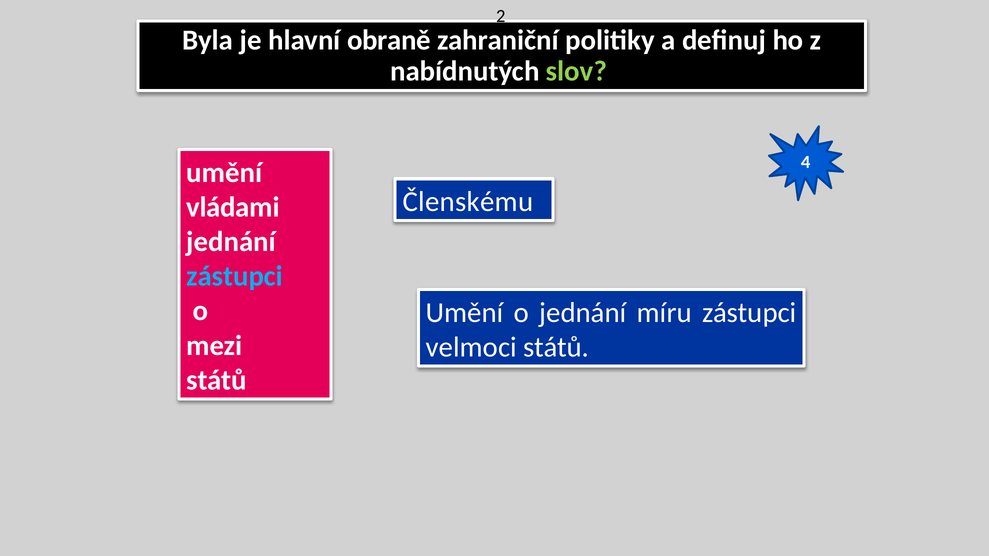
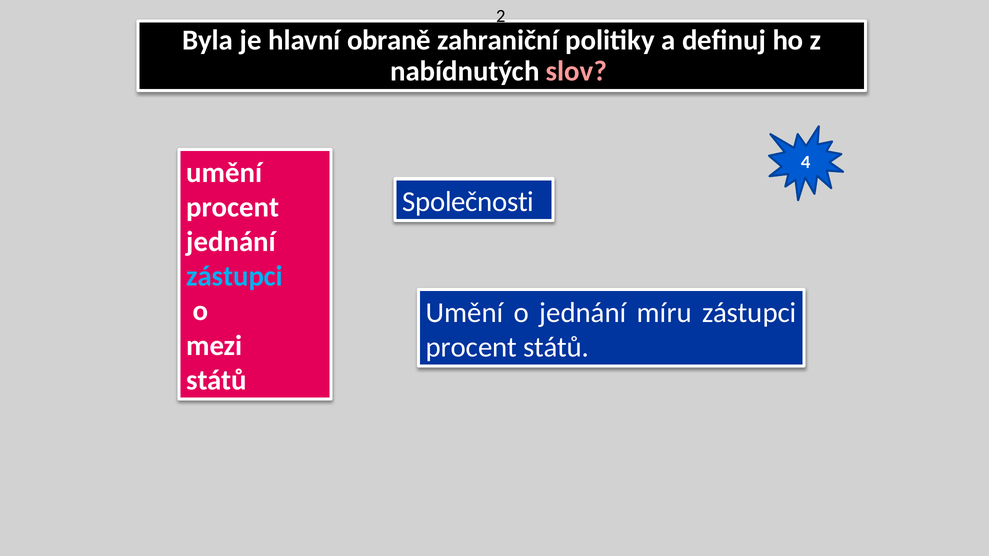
slov colour: light green -> pink
Členskému: Členskému -> Společnosti
vládami at (233, 207): vládami -> procent
velmoci at (471, 347): velmoci -> procent
